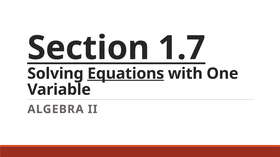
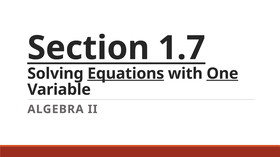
One underline: none -> present
